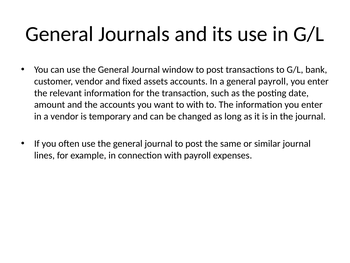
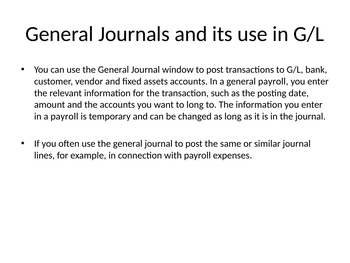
to with: with -> long
a vendor: vendor -> payroll
